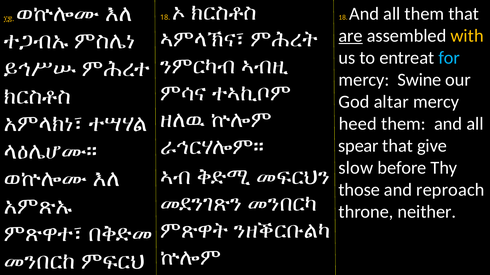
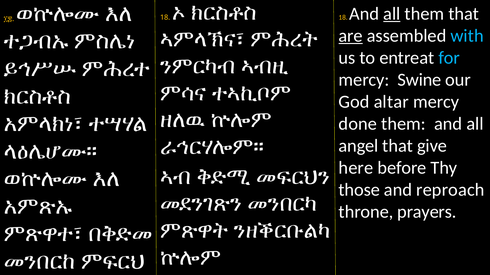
all at (392, 14) underline: none -> present
with colour: yellow -> light blue
heed: heed -> done
spear: spear -> angel
slow: slow -> here
neither: neither -> prayers
